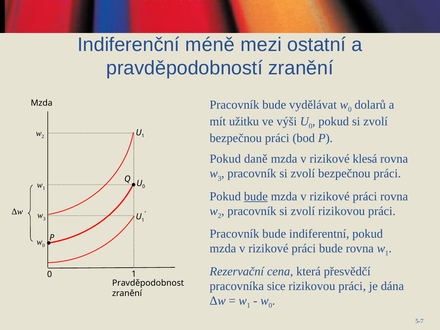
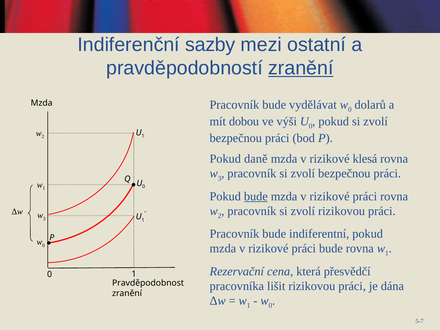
méně: méně -> sazby
zranění at (301, 68) underline: none -> present
užitku: užitku -> dobou
sice: sice -> lišit
